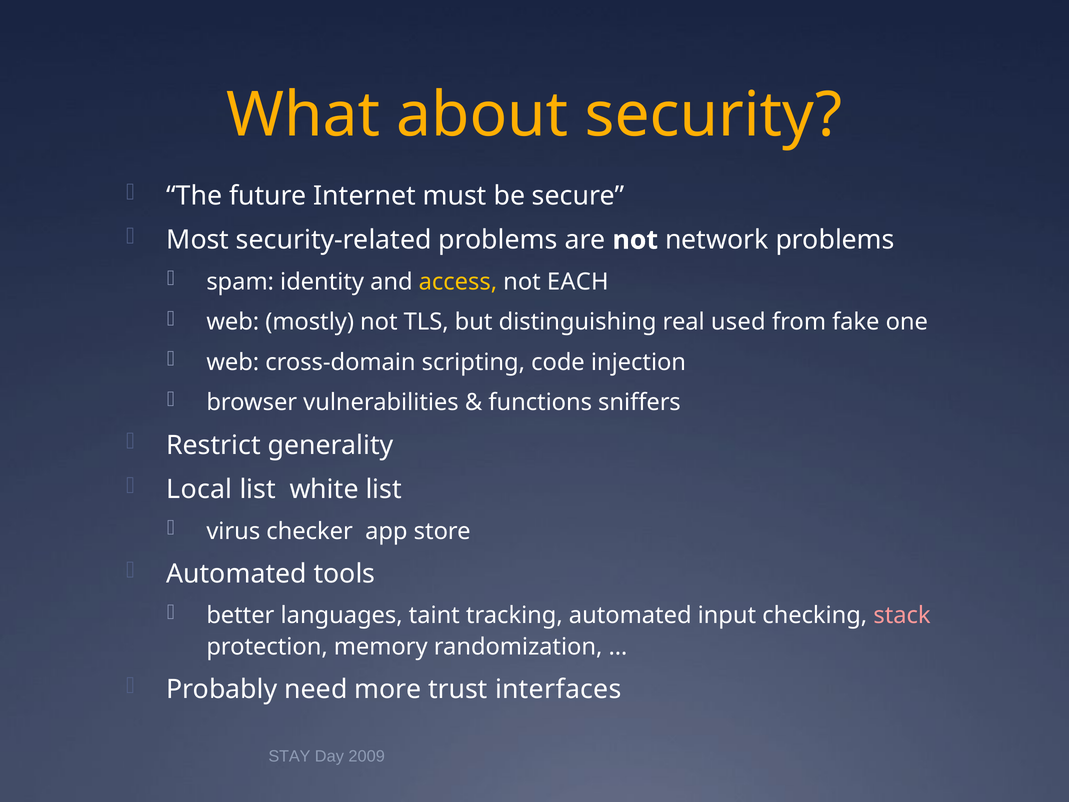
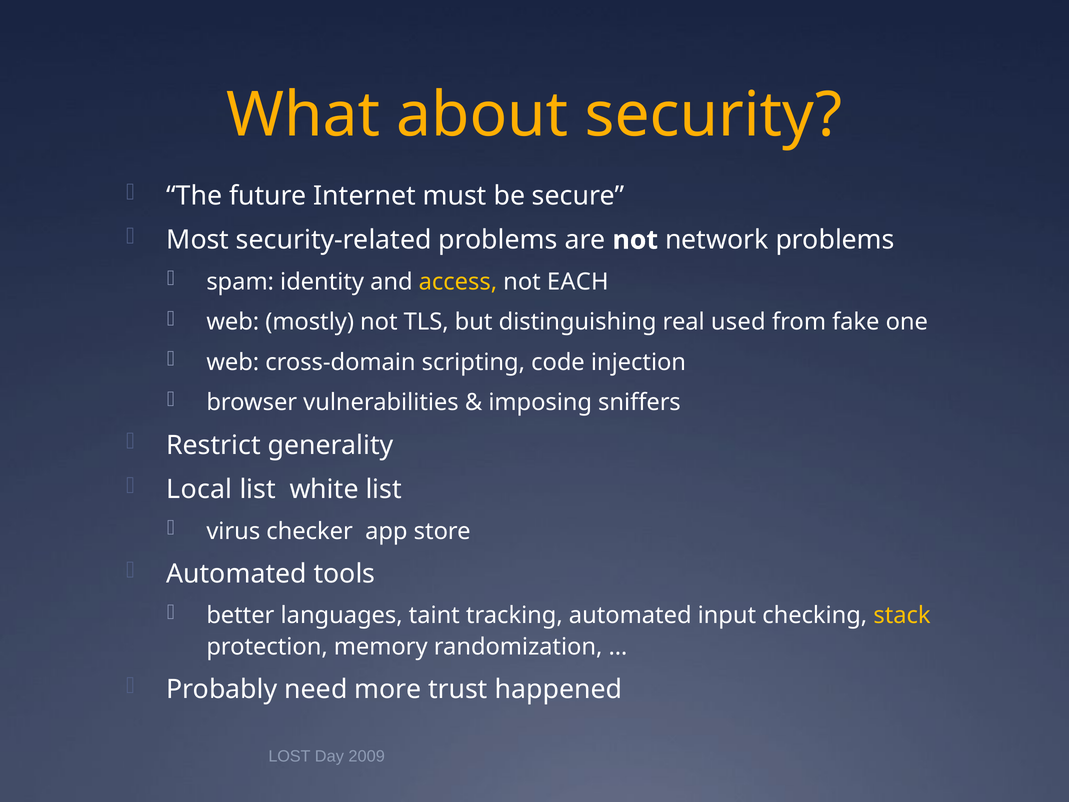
functions: functions -> imposing
stack colour: pink -> yellow
interfaces: interfaces -> happened
STAY: STAY -> LOST
